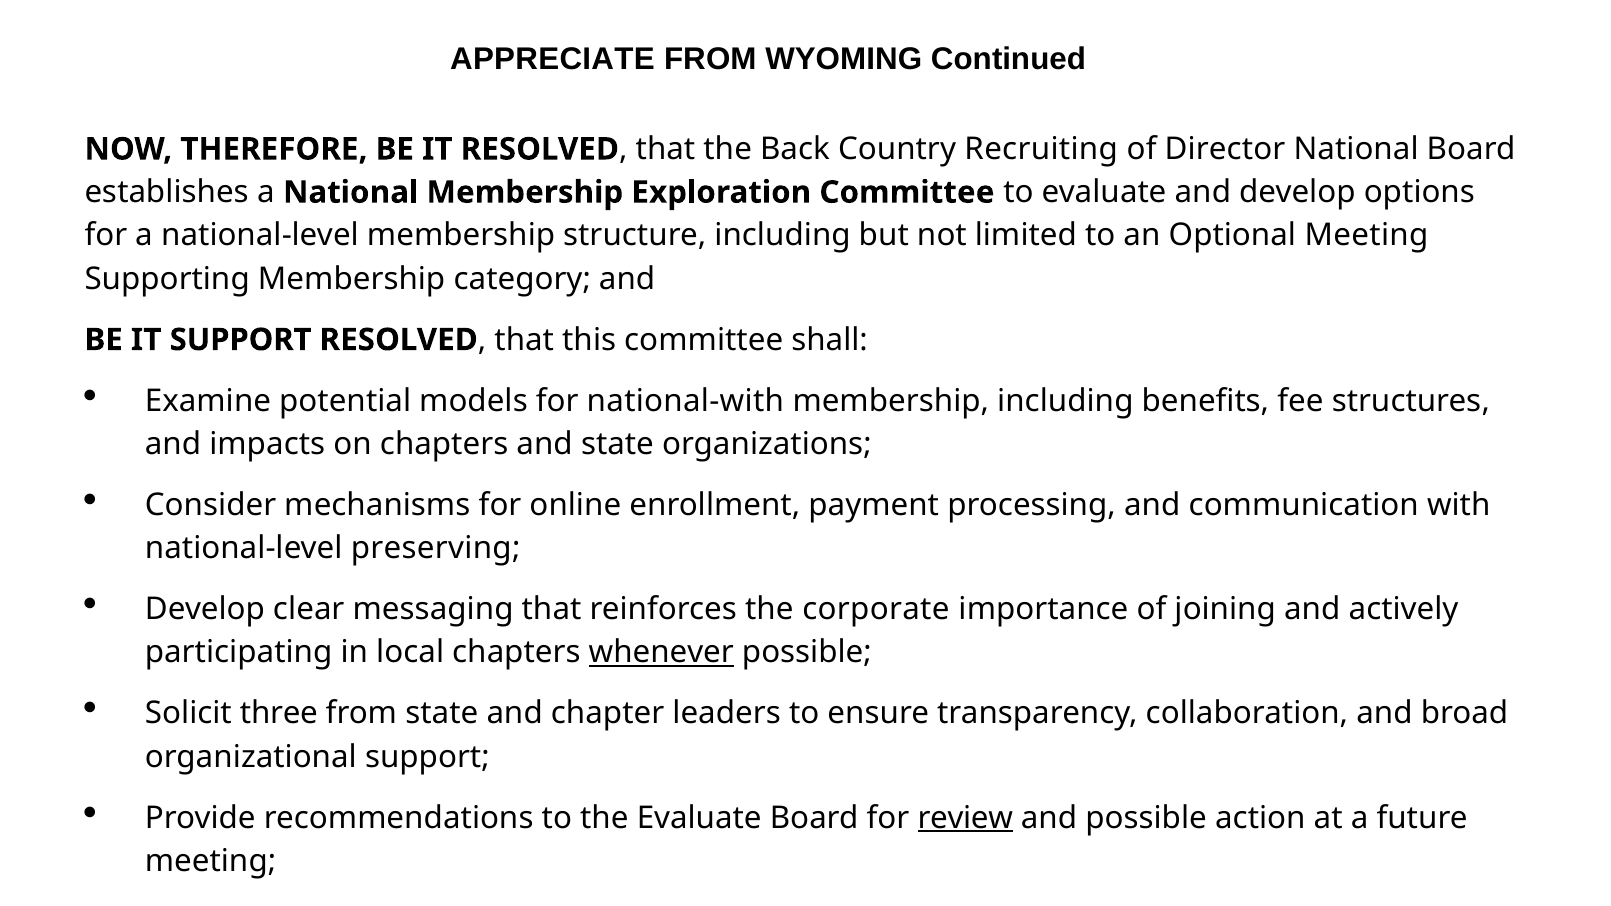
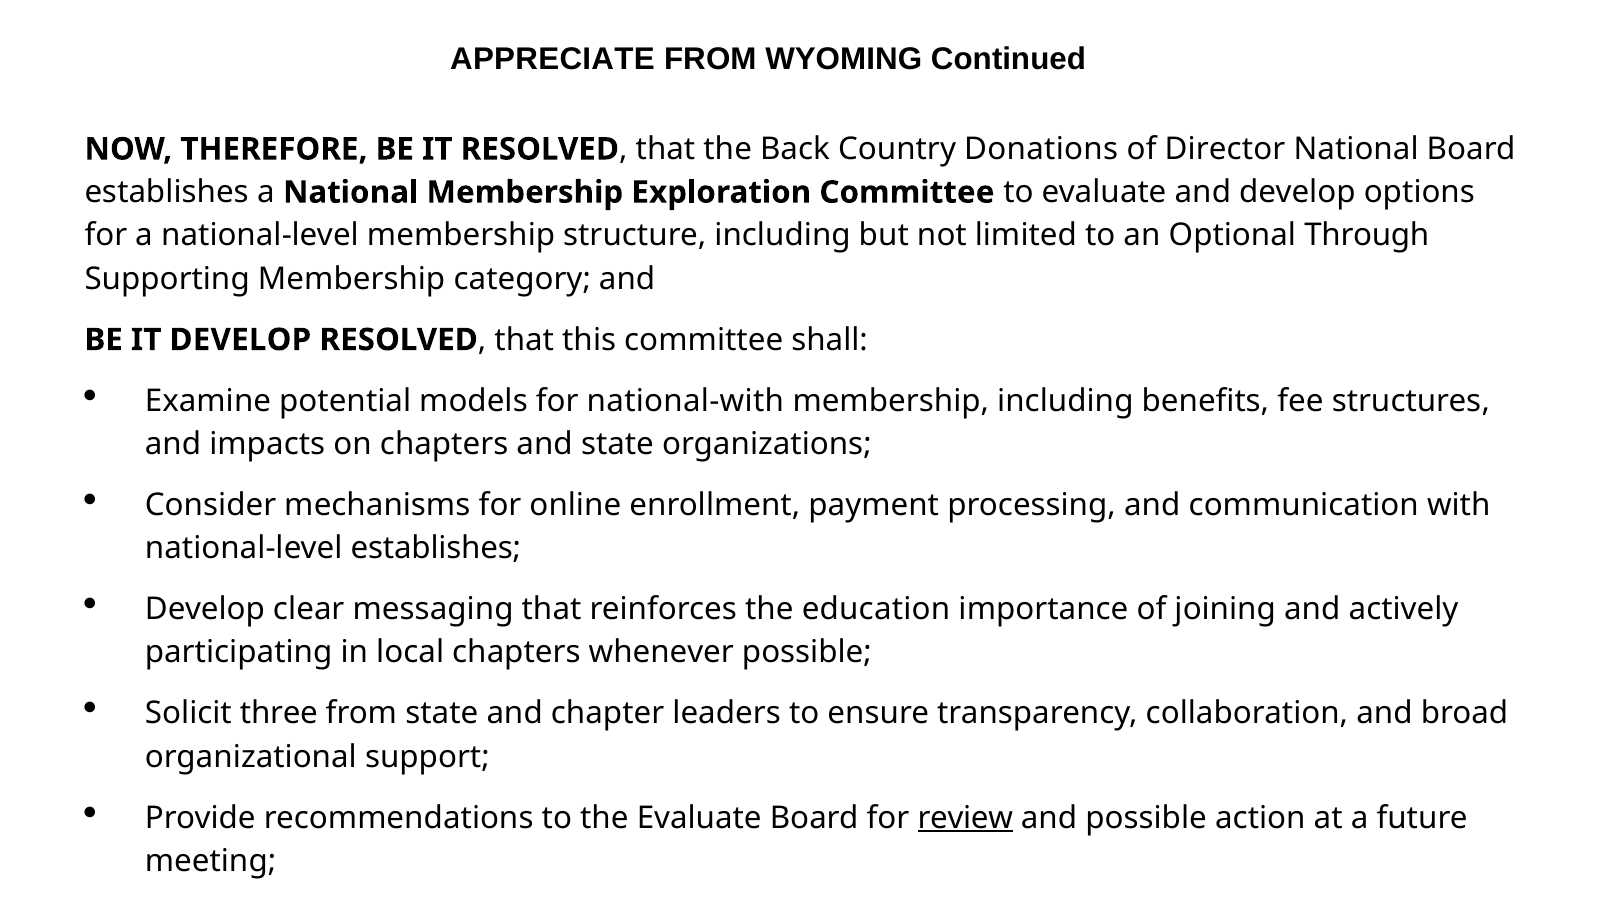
Recruiting: Recruiting -> Donations
Optional Meeting: Meeting -> Through
IT SUPPORT: SUPPORT -> DEVELOP
national‑level preserving: preserving -> establishes
corporate: corporate -> education
whenever underline: present -> none
